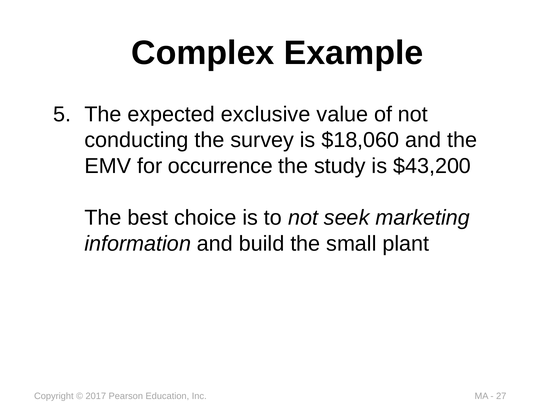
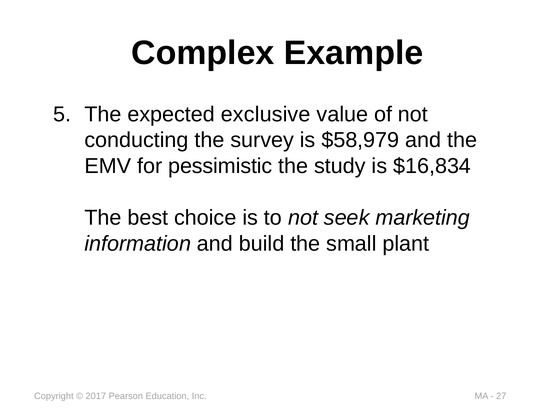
$18,060: $18,060 -> $58,979
occurrence: occurrence -> pessimistic
$43,200: $43,200 -> $16,834
